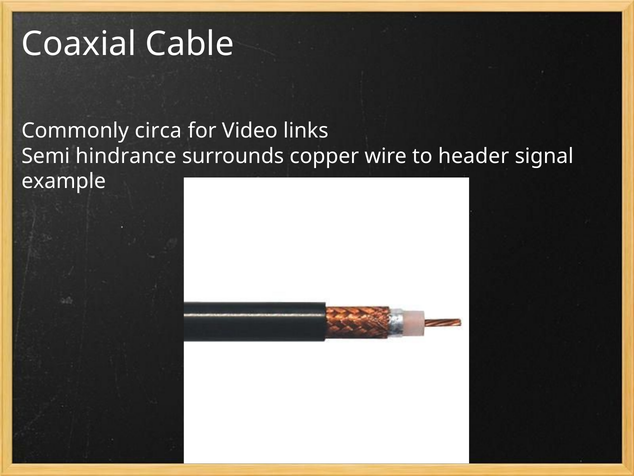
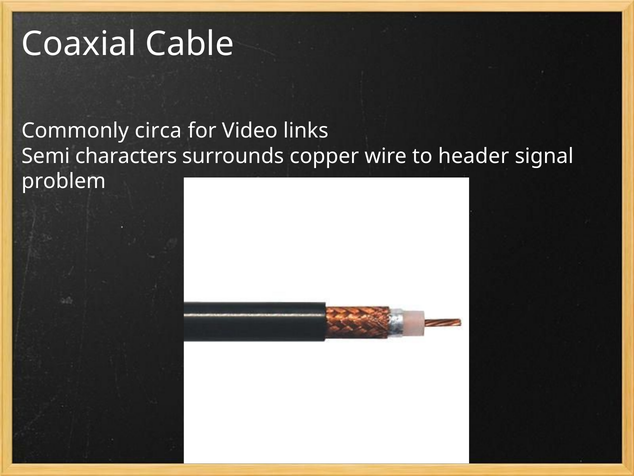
hindrance: hindrance -> characters
example: example -> problem
